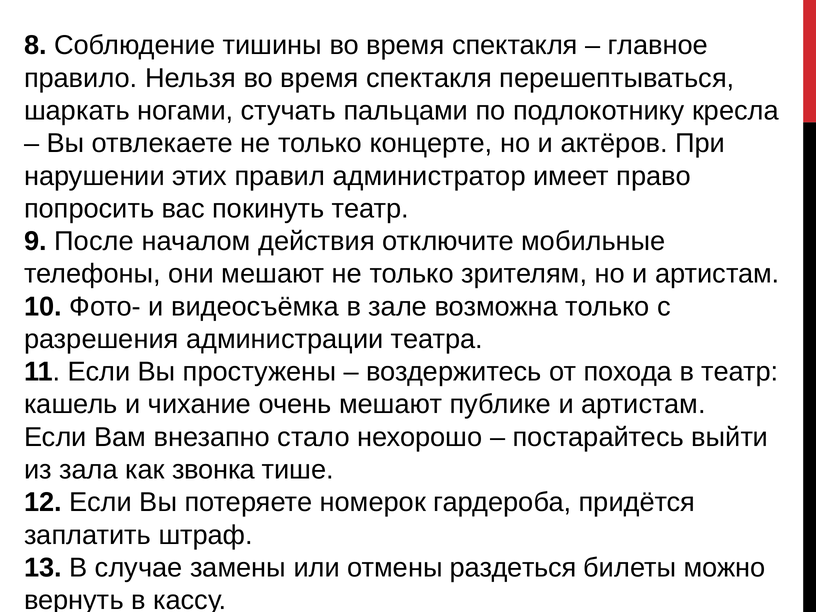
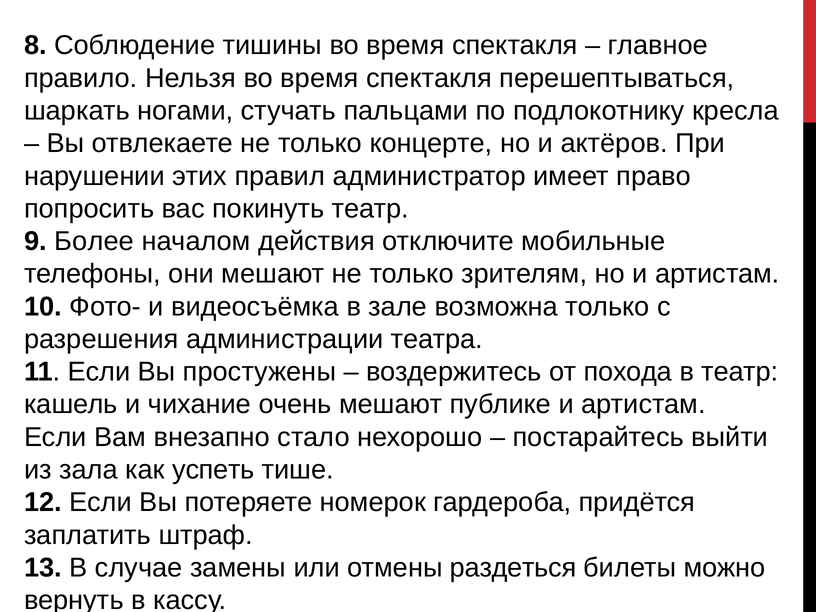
После: После -> Более
звонка: звонка -> успеть
